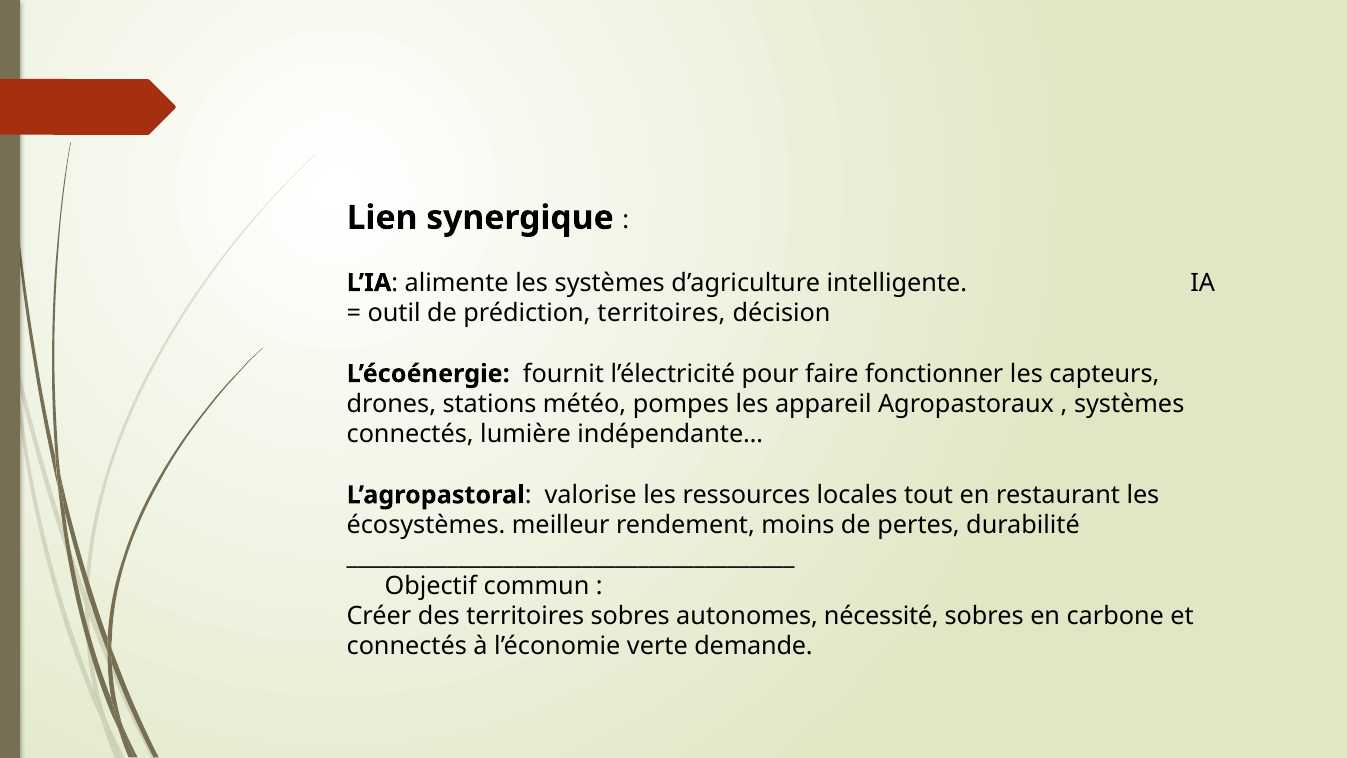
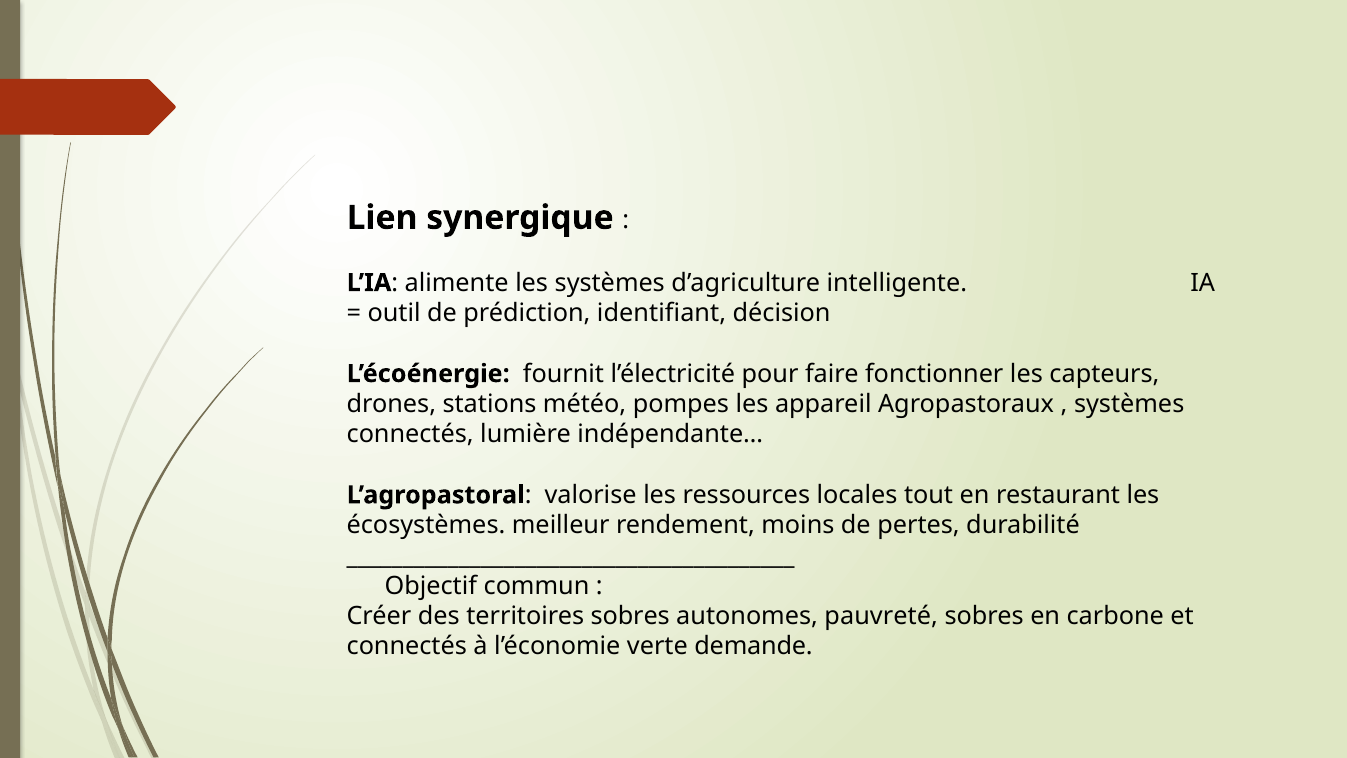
prédiction territoires: territoires -> identifiant
nécessité: nécessité -> pauvreté
